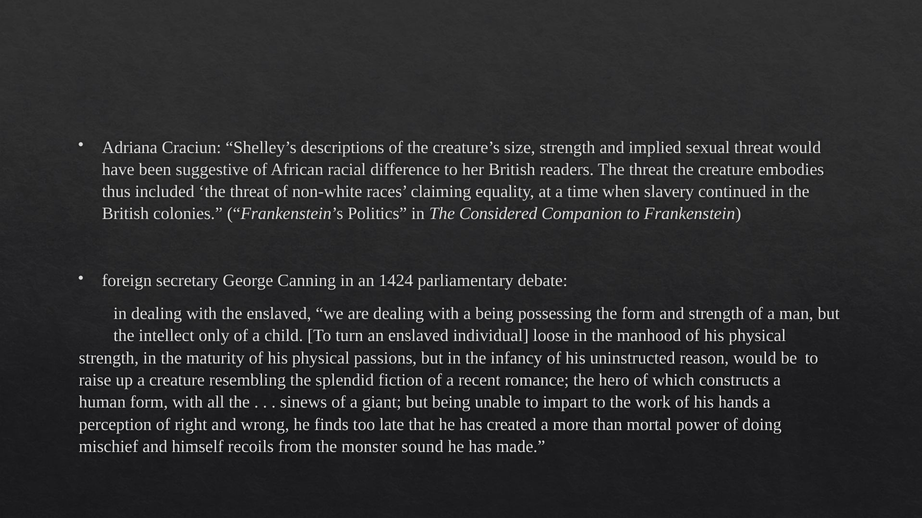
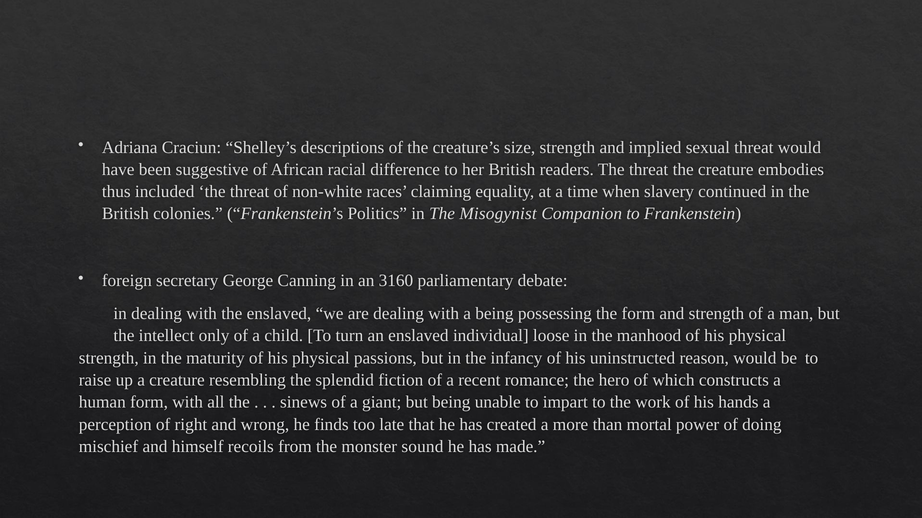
Considered: Considered -> Misogynist
1424: 1424 -> 3160
